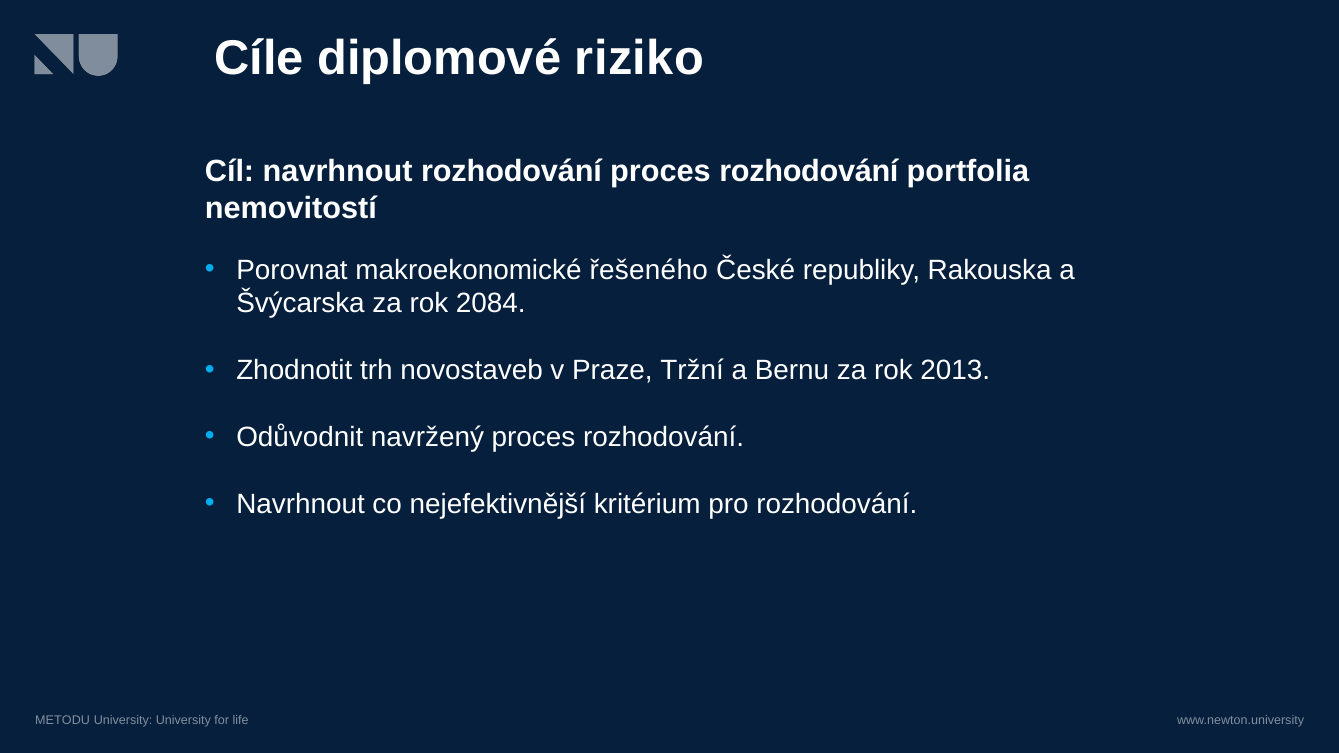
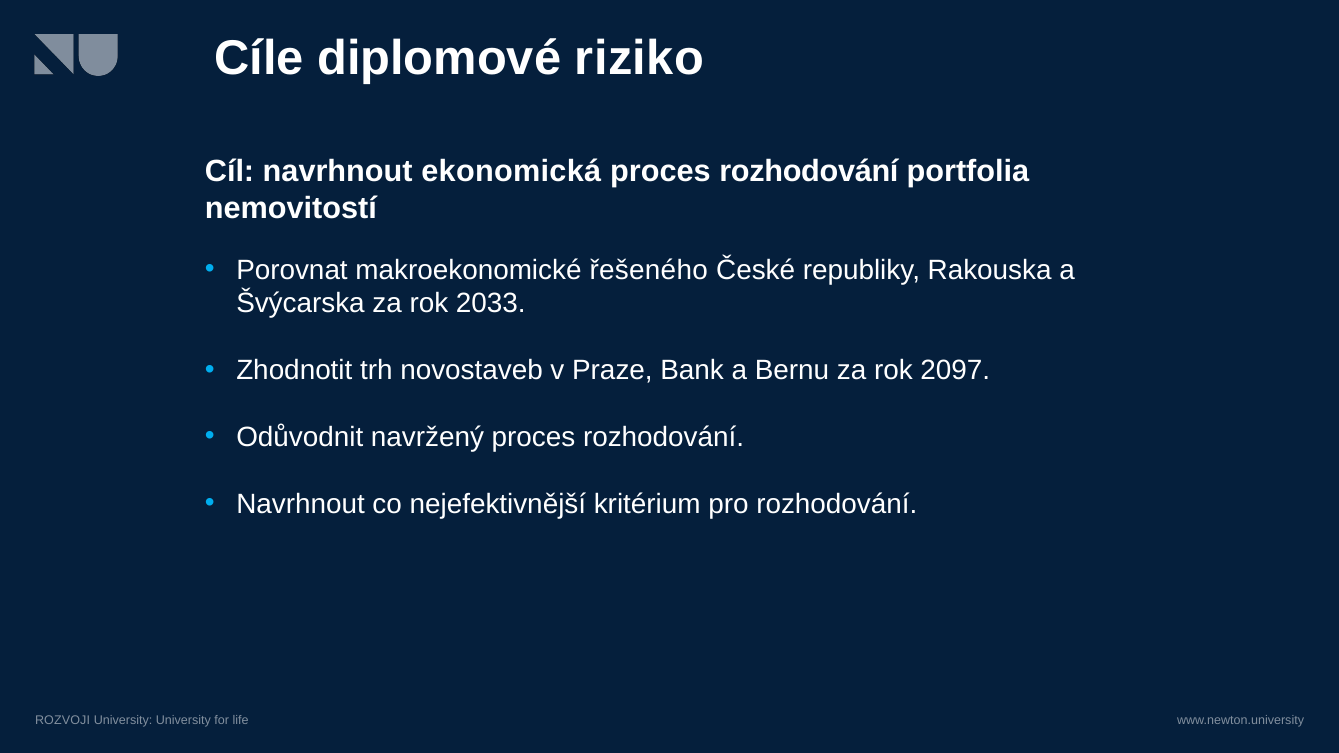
navrhnout rozhodování: rozhodování -> ekonomická
2084: 2084 -> 2033
Tržní: Tržní -> Bank
2013: 2013 -> 2097
METODU: METODU -> ROZVOJI
